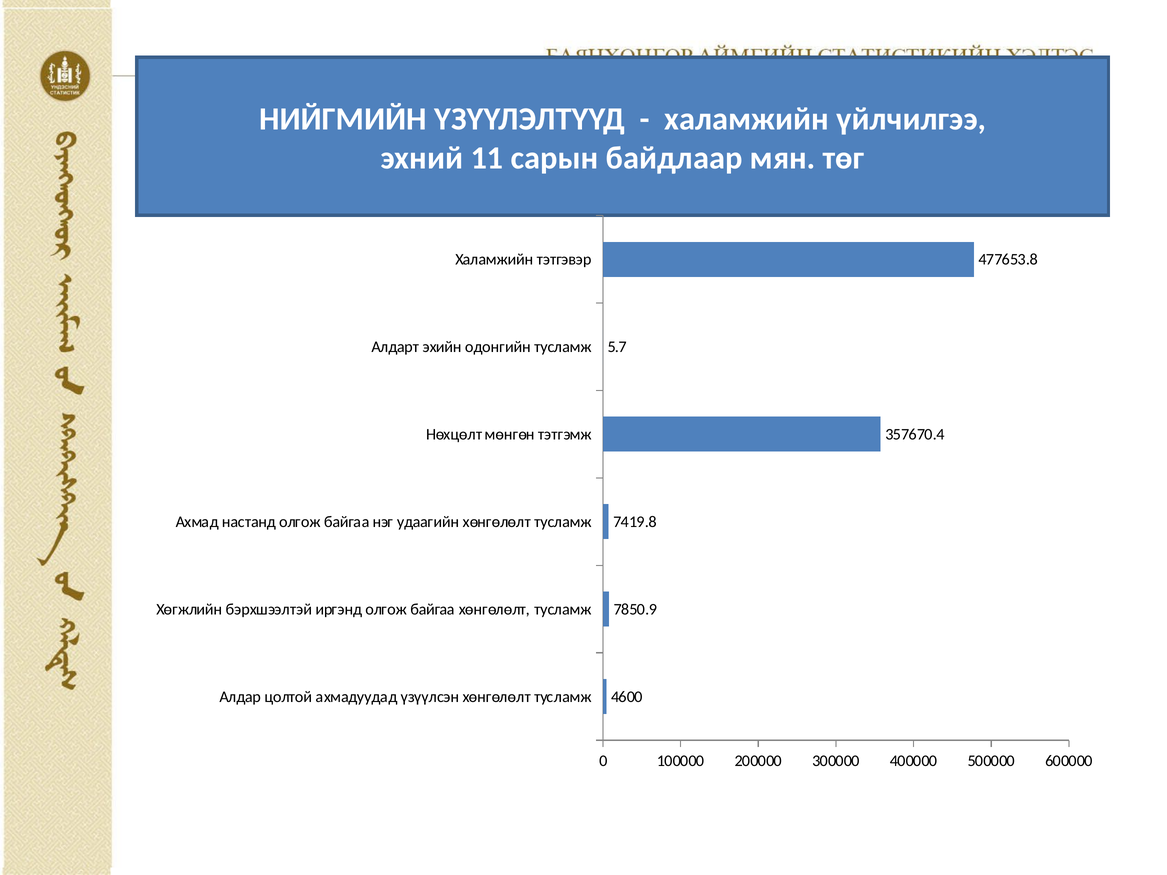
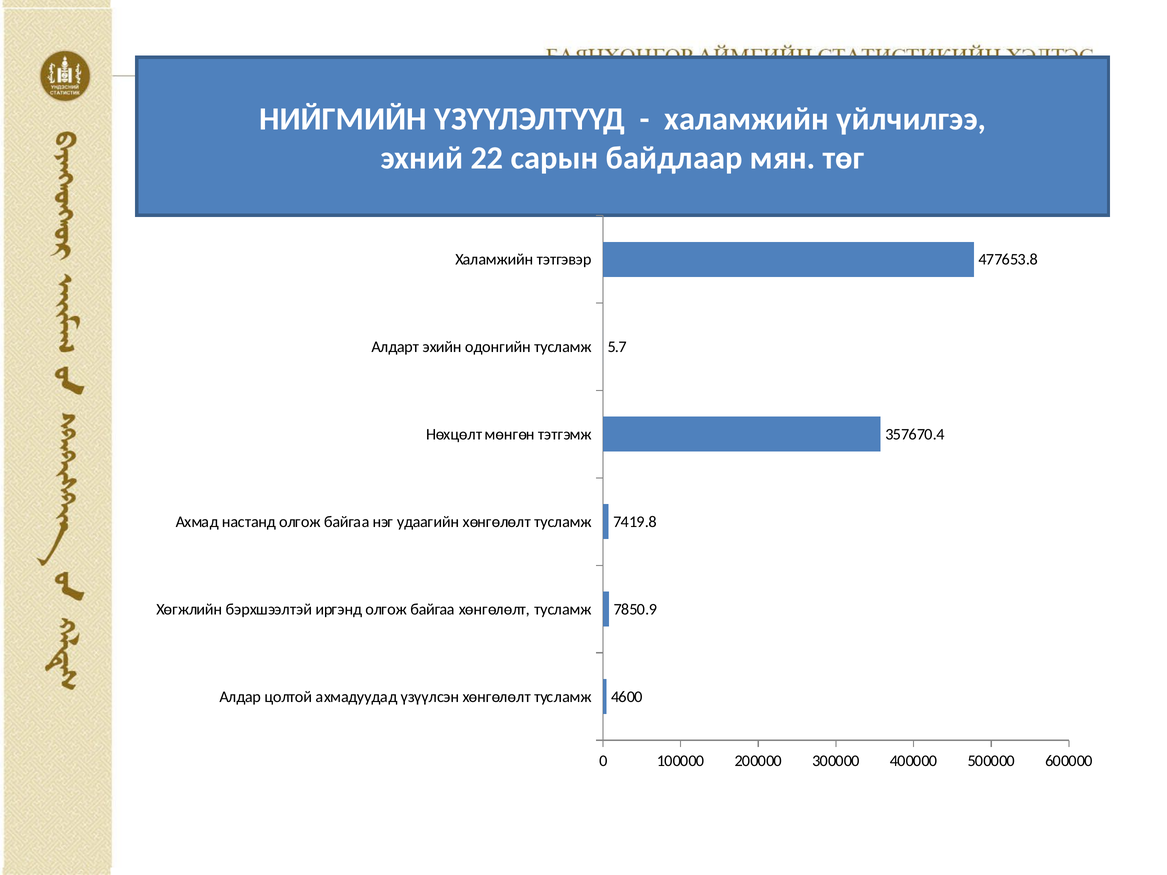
11: 11 -> 22
